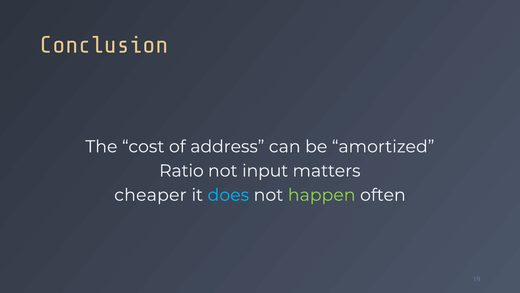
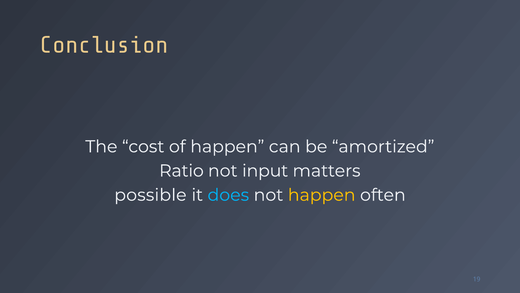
of address: address -> happen
cheaper: cheaper -> possible
happen at (322, 195) colour: light green -> yellow
